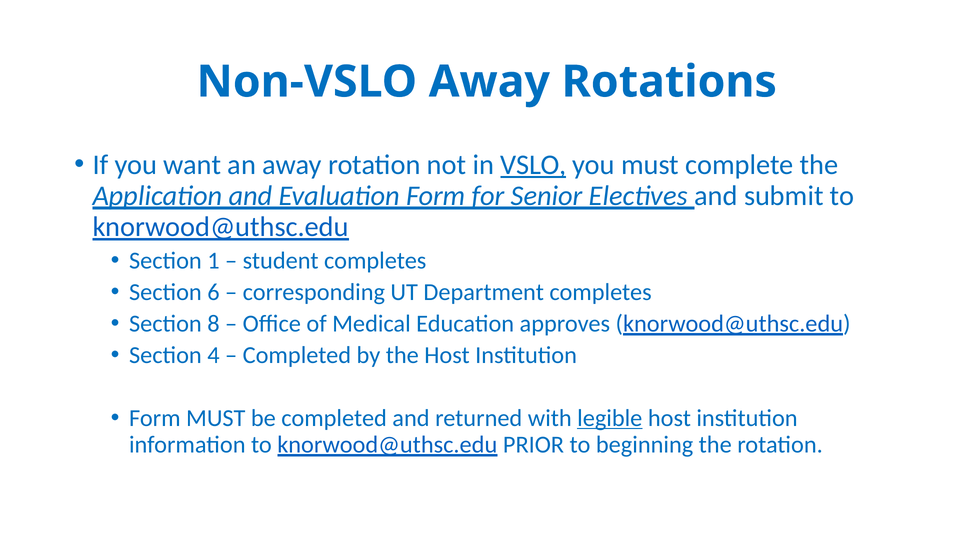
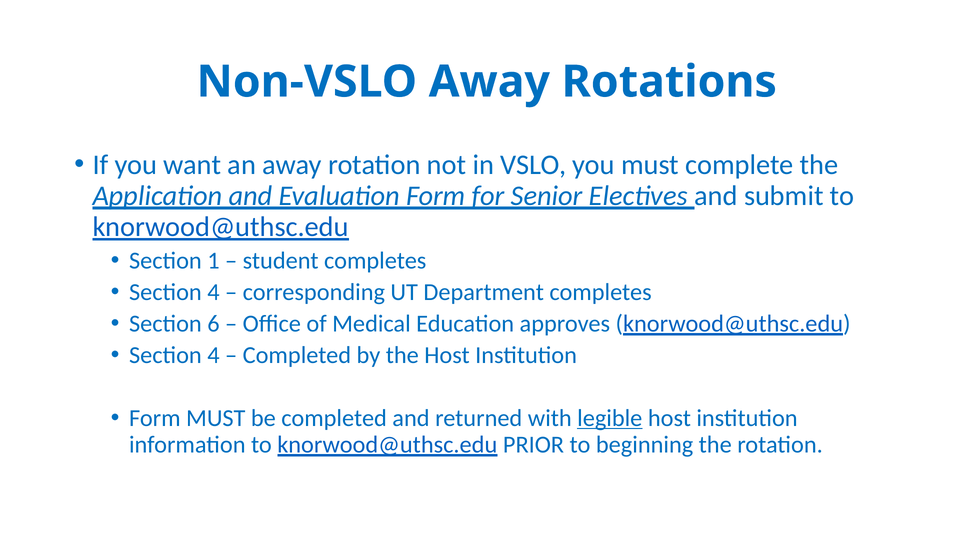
VSLO underline: present -> none
6 at (213, 292): 6 -> 4
8: 8 -> 6
